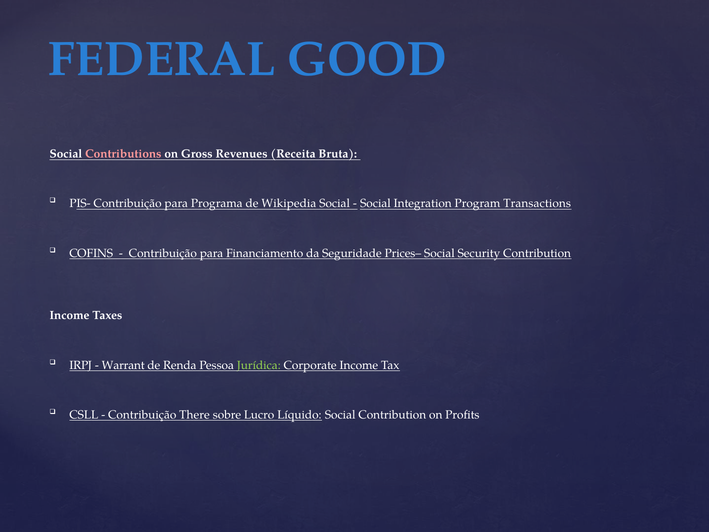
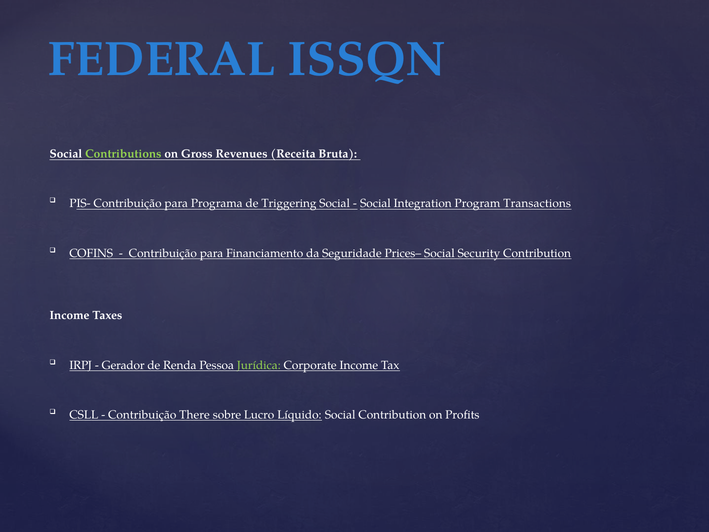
GOOD: GOOD -> ISSQN
Contributions colour: pink -> light green
Wikipedia: Wikipedia -> Triggering
Warrant: Warrant -> Gerador
